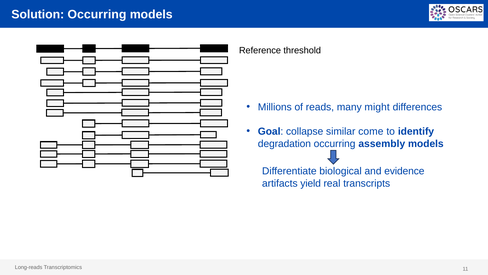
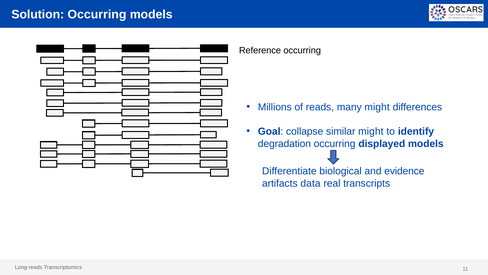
Reference threshold: threshold -> occurring
similar come: come -> might
assembly: assembly -> displayed
yield: yield -> data
